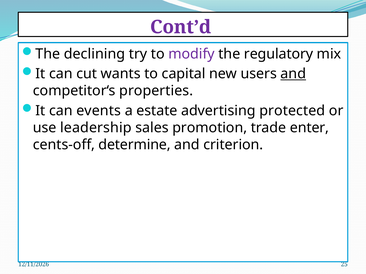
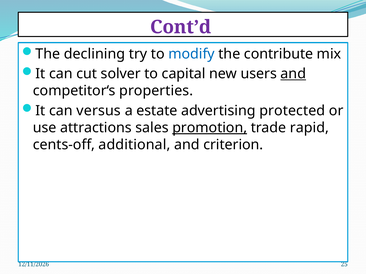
modify colour: purple -> blue
regulatory: regulatory -> contribute
wants: wants -> solver
events: events -> versus
leadership: leadership -> attractions
promotion underline: none -> present
enter: enter -> rapid
determine: determine -> additional
